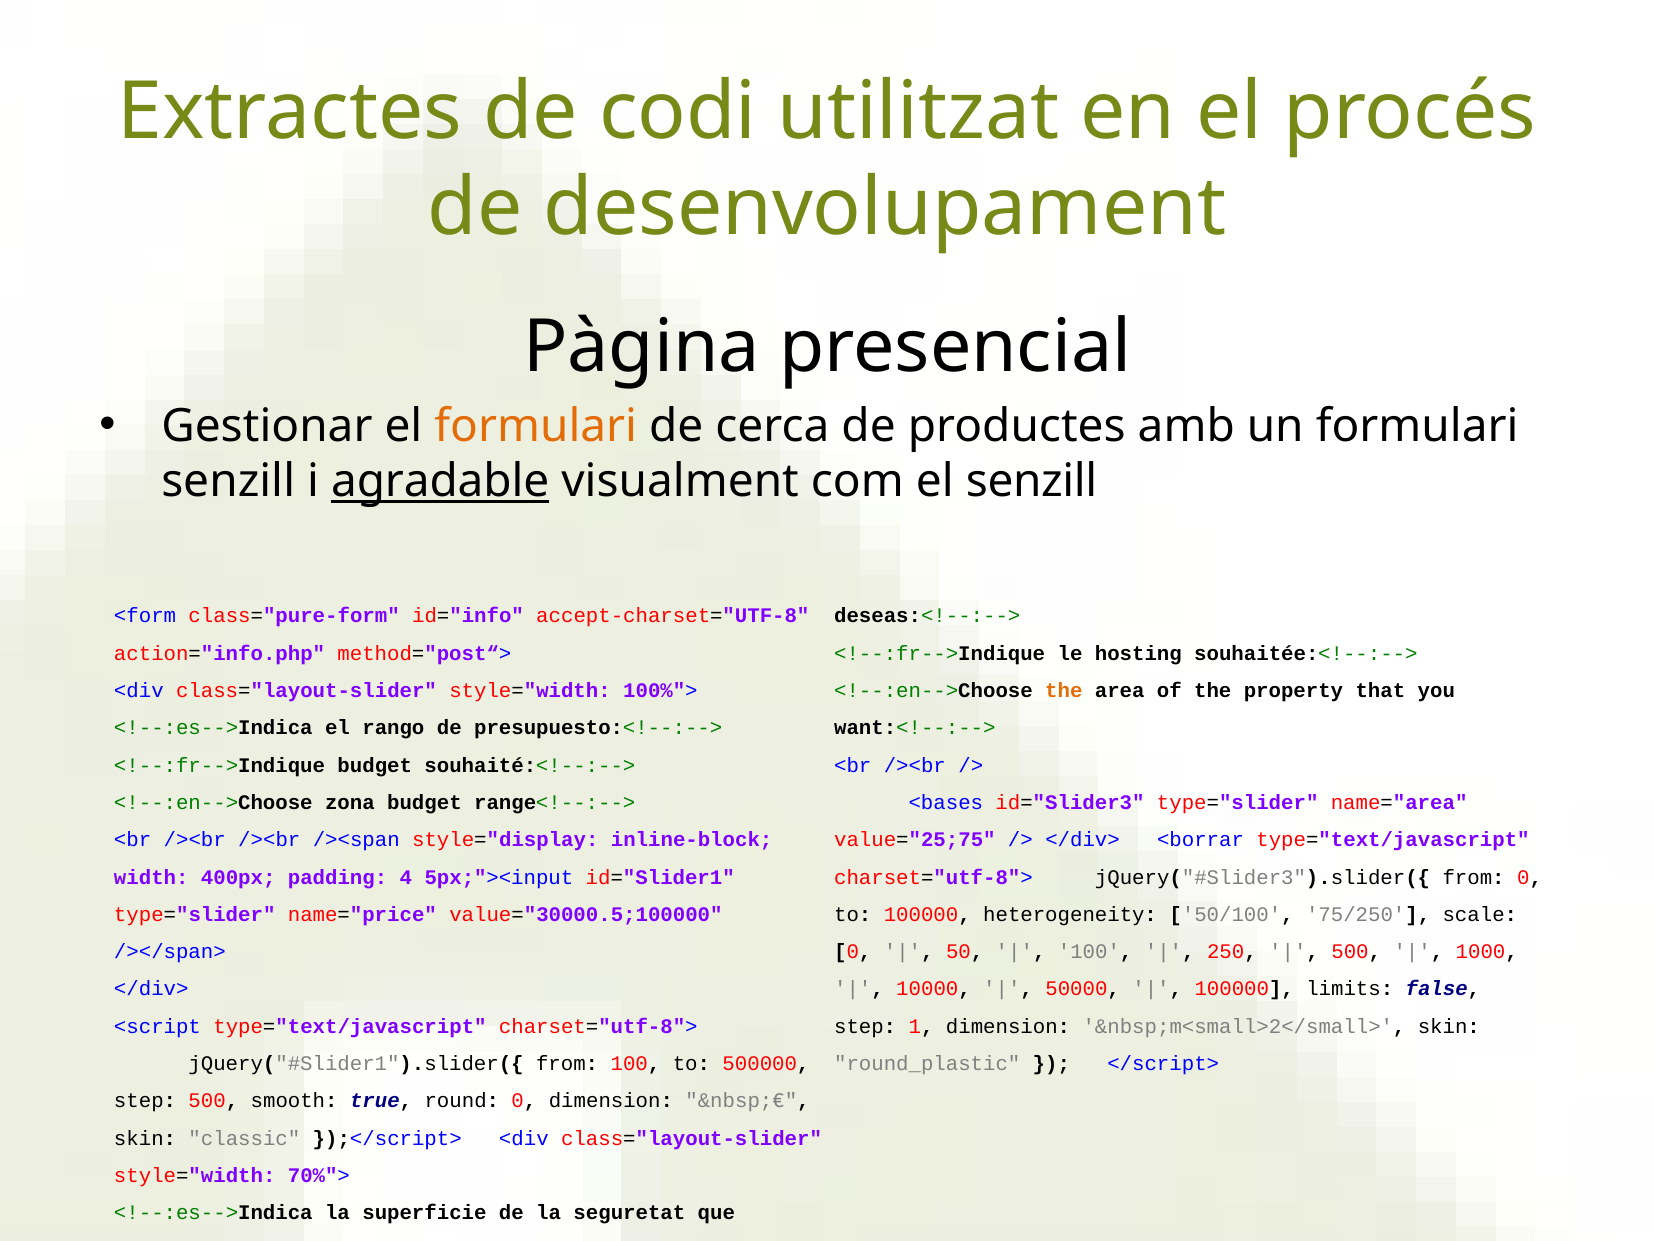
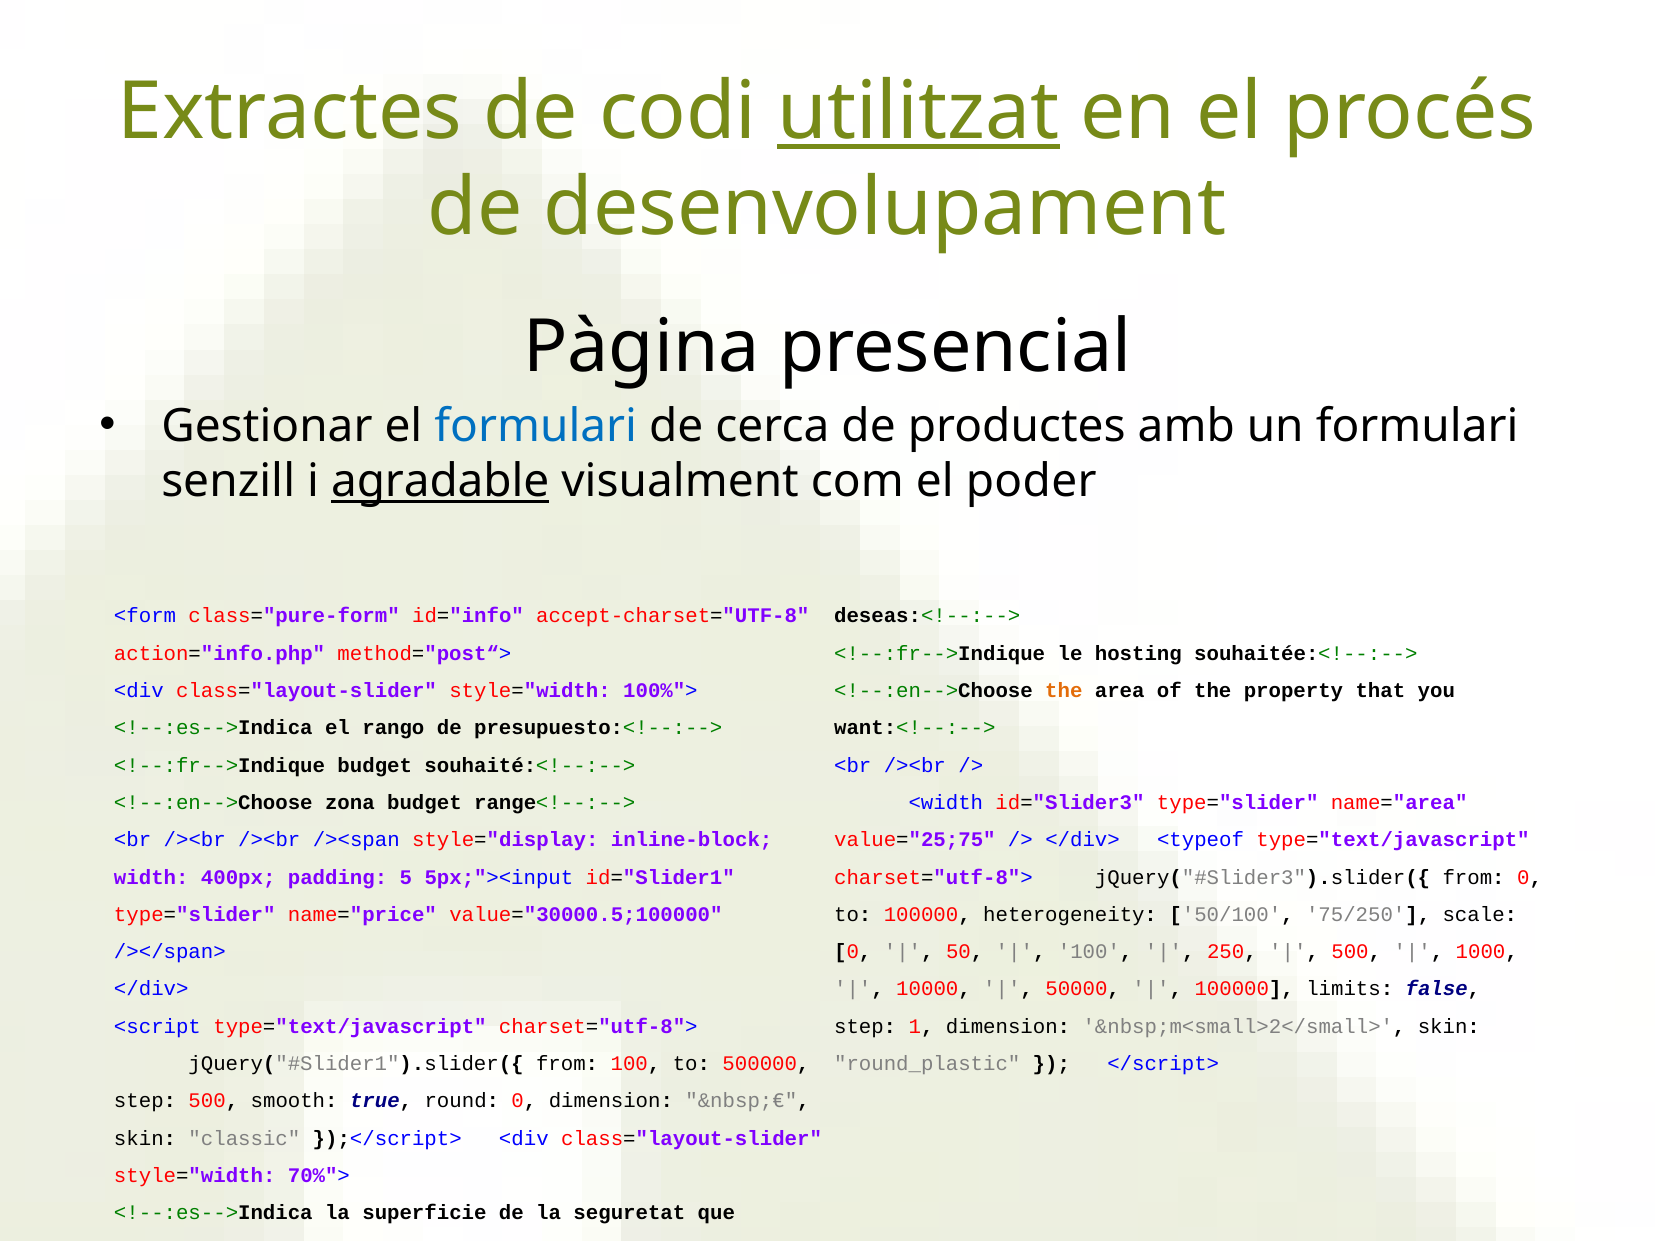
utilitzat underline: none -> present
formulari at (536, 426) colour: orange -> blue
el senzill: senzill -> poder
<bases: <bases -> <width
<borrar: <borrar -> <typeof
4: 4 -> 5
